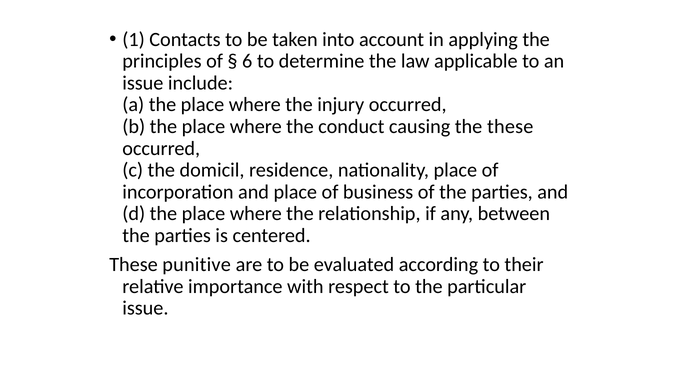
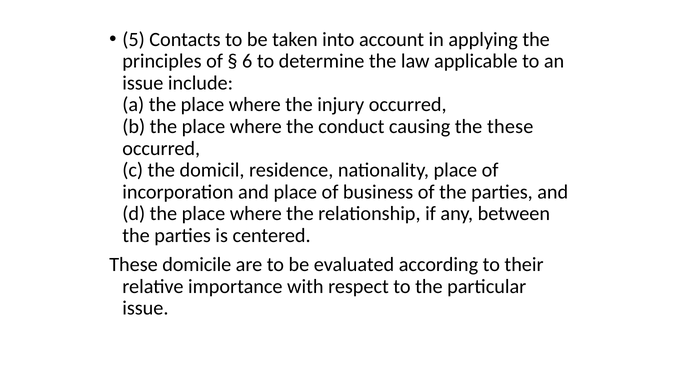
1: 1 -> 5
punitive: punitive -> domicile
